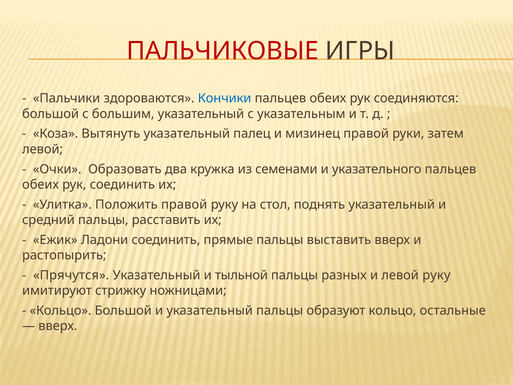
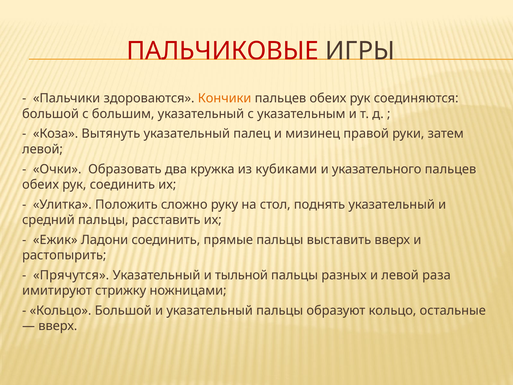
Кончики colour: blue -> orange
семенами: семенами -> кубиками
Положить правой: правой -> сложно
левой руку: руку -> раза
